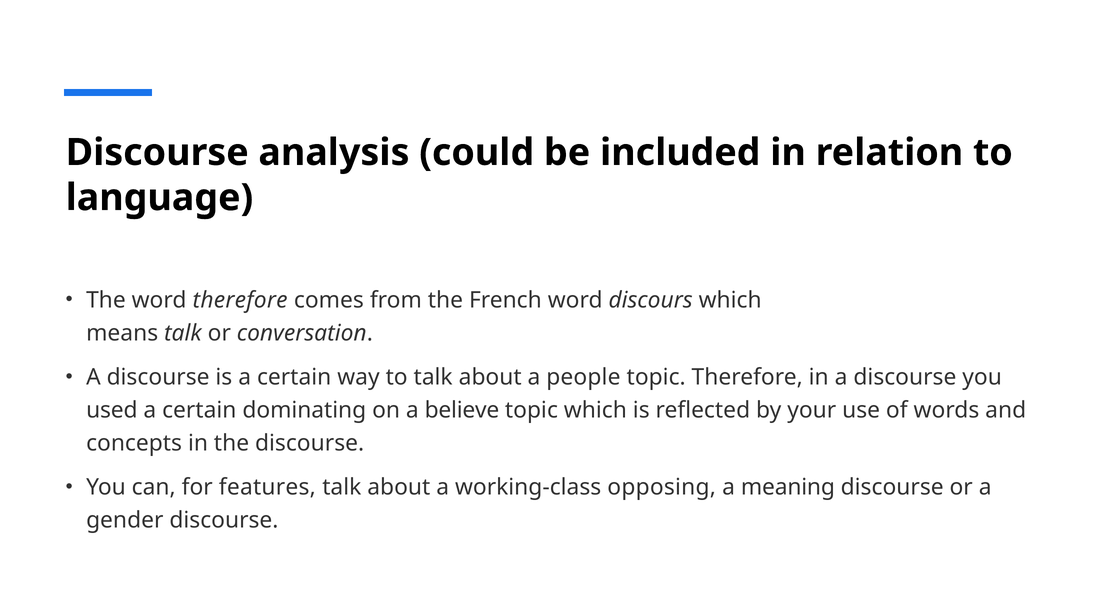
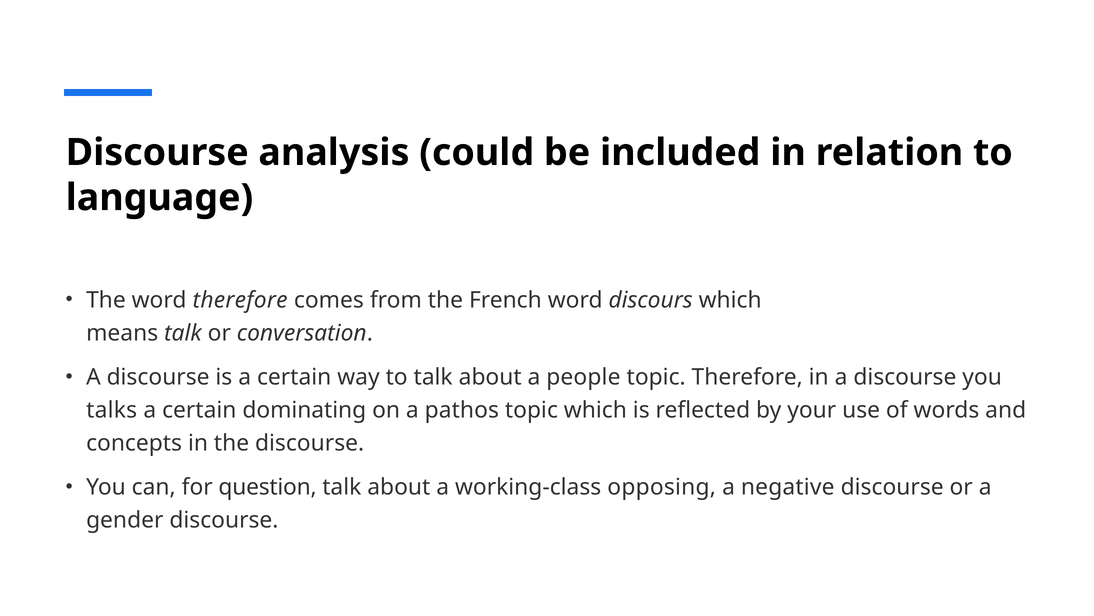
used: used -> talks
believe: believe -> pathos
features: features -> question
meaning: meaning -> negative
